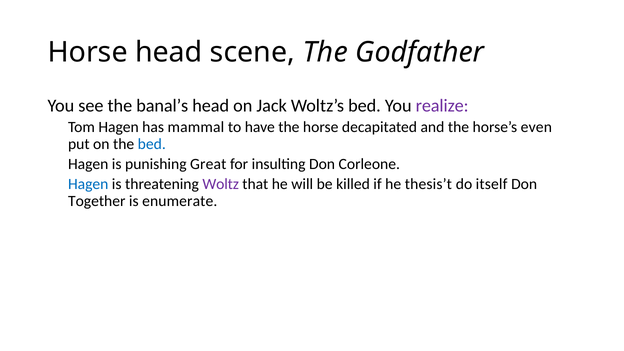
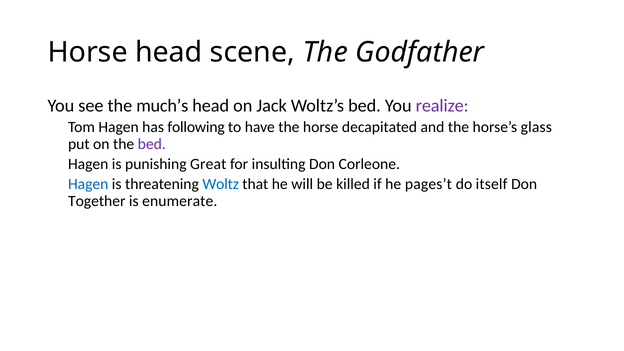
banal’s: banal’s -> much’s
mammal: mammal -> following
even: even -> glass
bed at (152, 144) colour: blue -> purple
Woltz colour: purple -> blue
thesis’t: thesis’t -> pages’t
